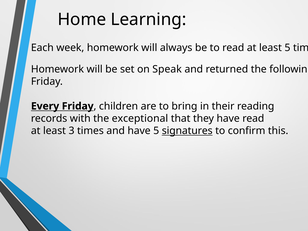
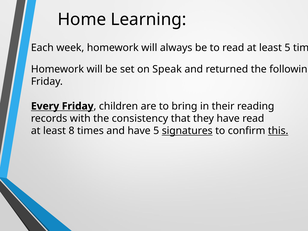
exceptional: exceptional -> consistency
3: 3 -> 8
this underline: none -> present
